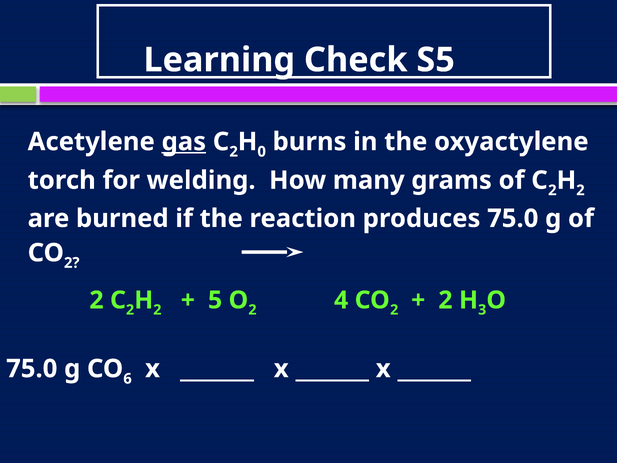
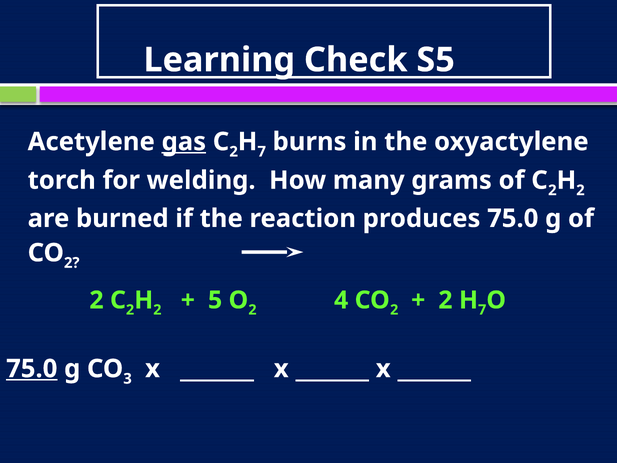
0 at (262, 152): 0 -> 7
3 at (482, 310): 3 -> 7
75.0 at (32, 369) underline: none -> present
6: 6 -> 3
